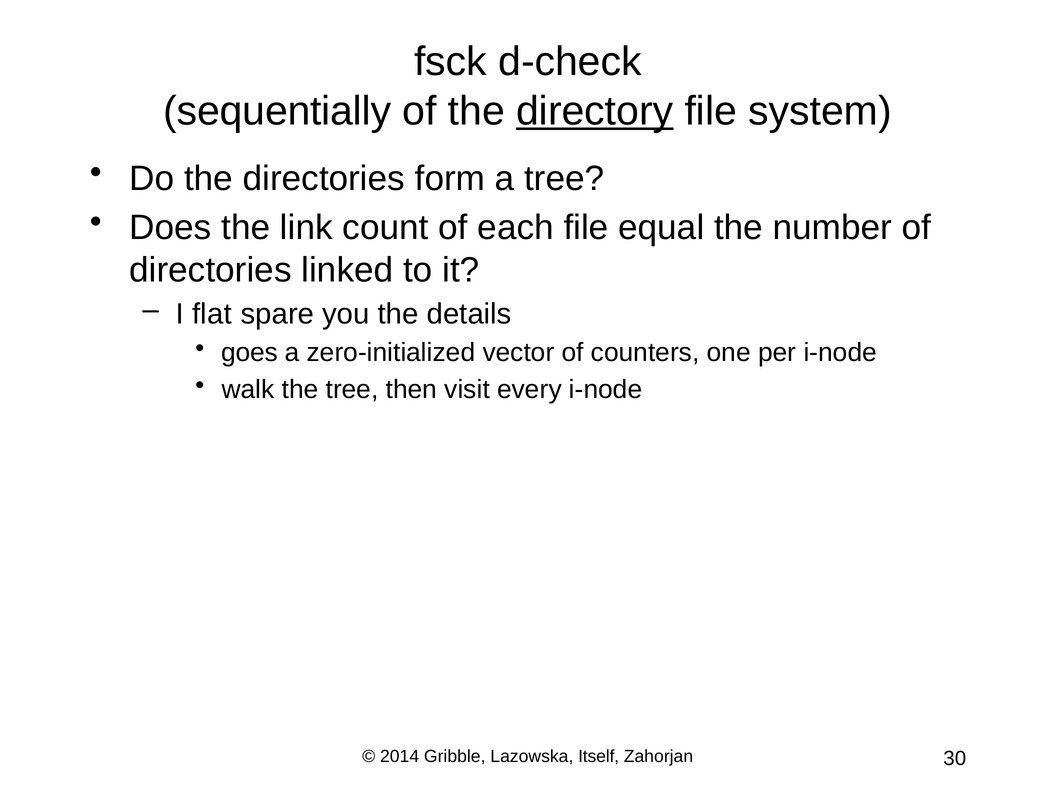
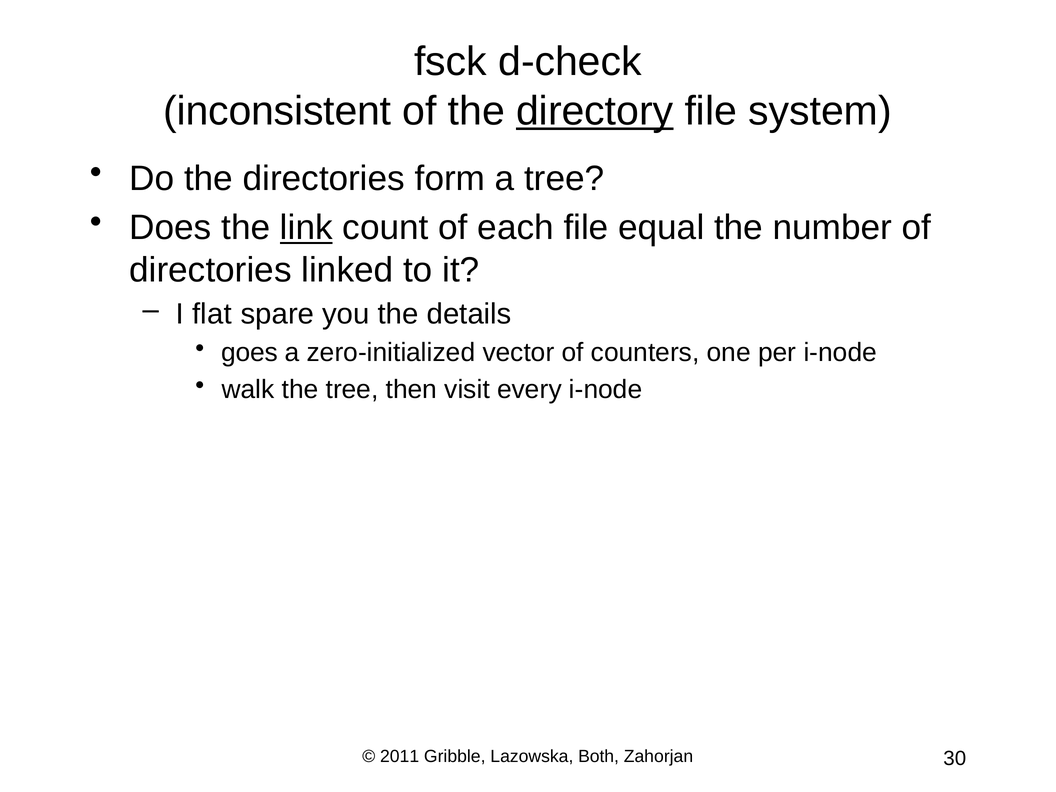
sequentially: sequentially -> inconsistent
link underline: none -> present
2014: 2014 -> 2011
Itself: Itself -> Both
